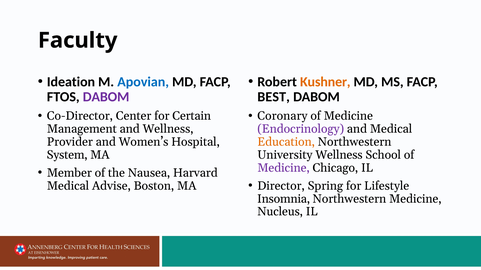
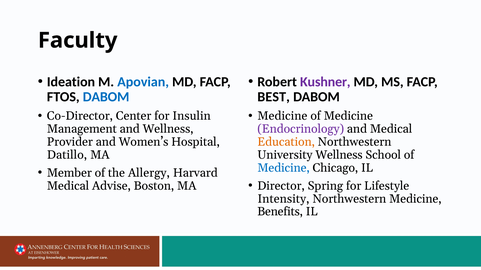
Kushner colour: orange -> purple
DABOM at (106, 97) colour: purple -> blue
Certain: Certain -> Insulin
Coronary at (282, 116): Coronary -> Medicine
System: System -> Datillo
Medicine at (284, 168) colour: purple -> blue
Nausea: Nausea -> Allergy
Insomnia: Insomnia -> Intensity
Nucleus: Nucleus -> Benefits
